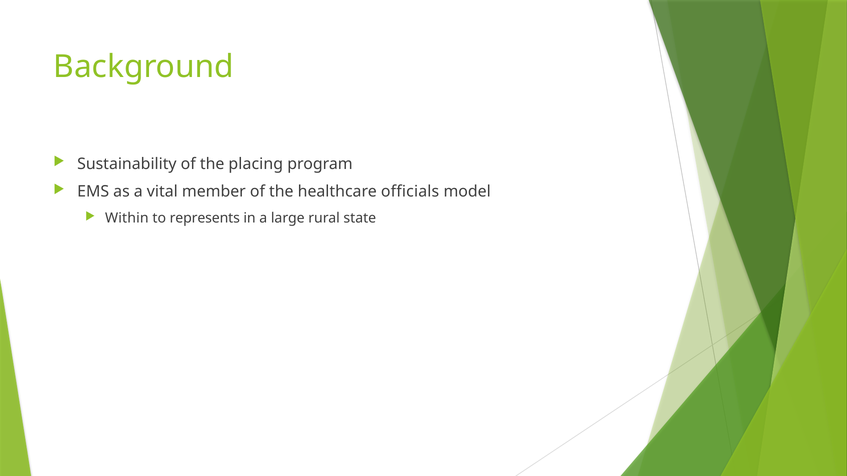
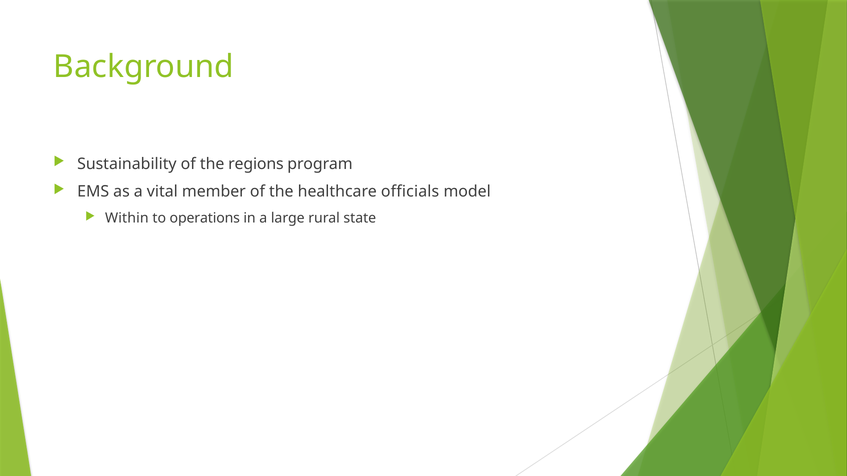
placing: placing -> regions
represents: represents -> operations
